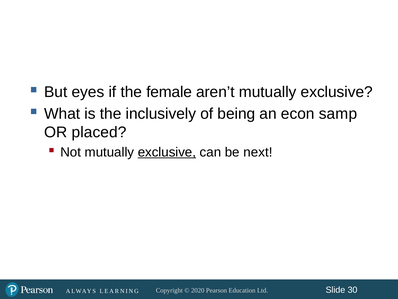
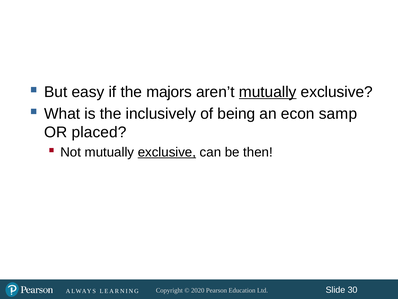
eyes: eyes -> easy
female: female -> majors
mutually at (268, 92) underline: none -> present
next: next -> then
